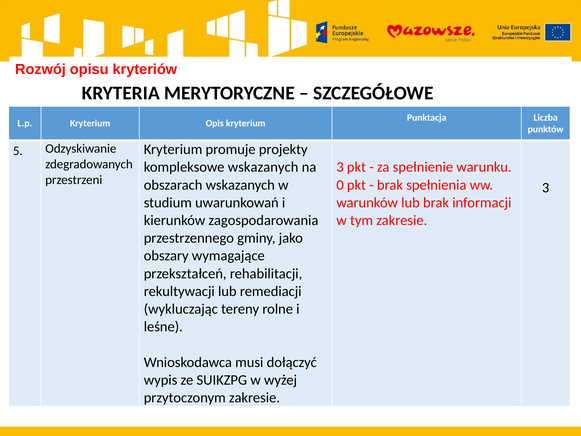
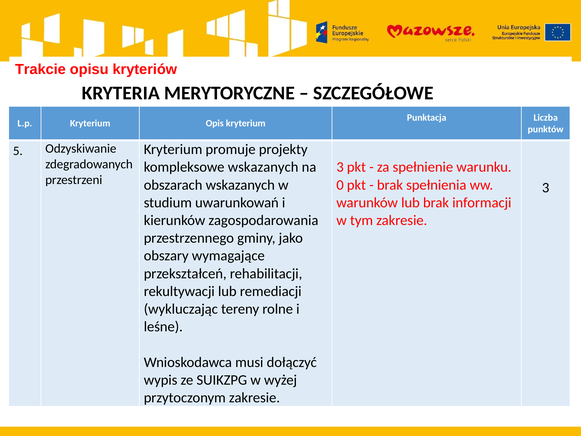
Rozwój: Rozwój -> Trakcie
